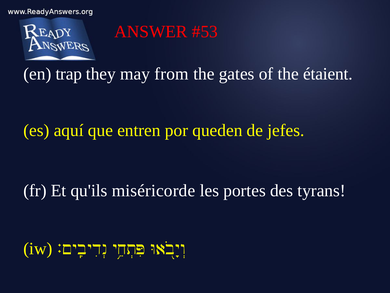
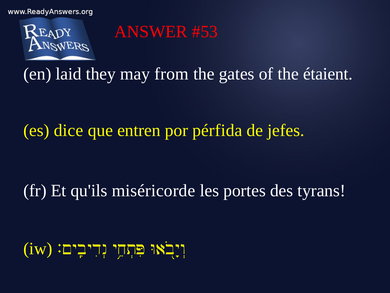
trap: trap -> laid
aquí: aquí -> dice
queden: queden -> pérfida
